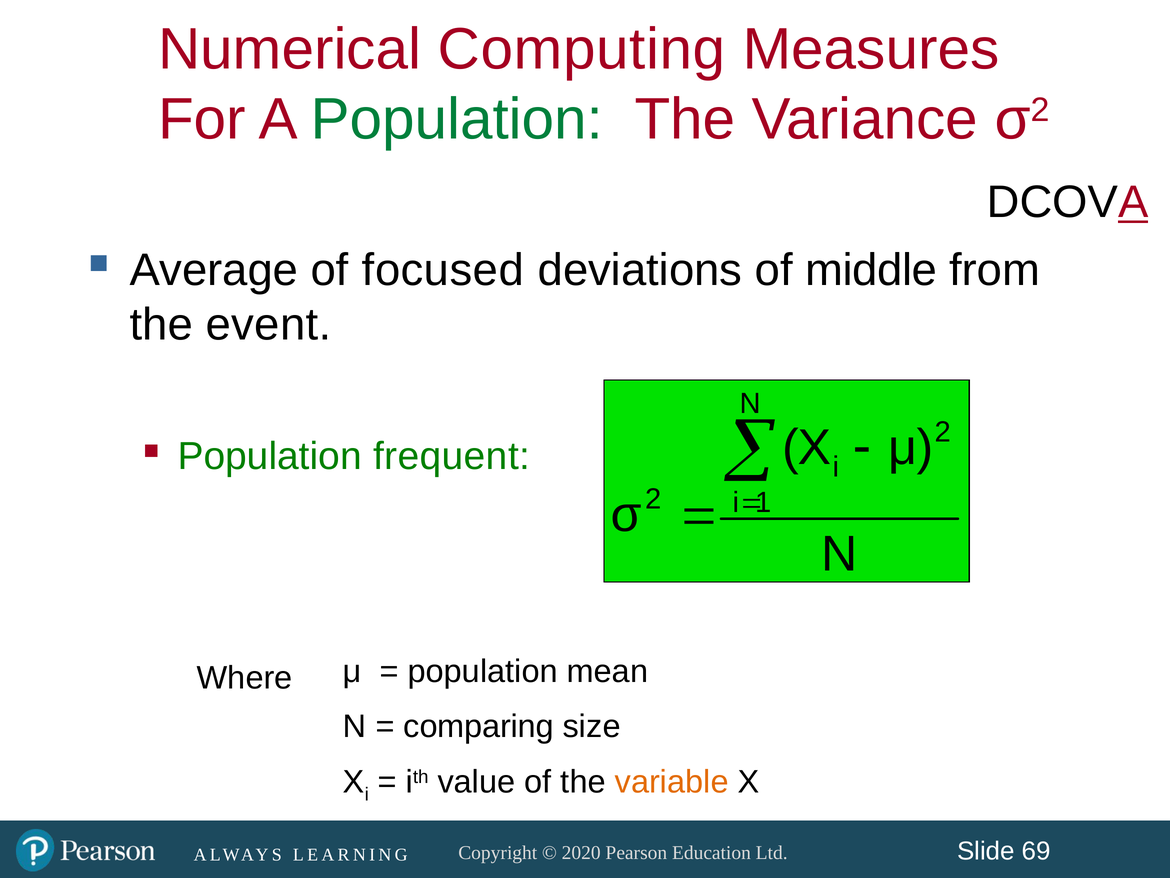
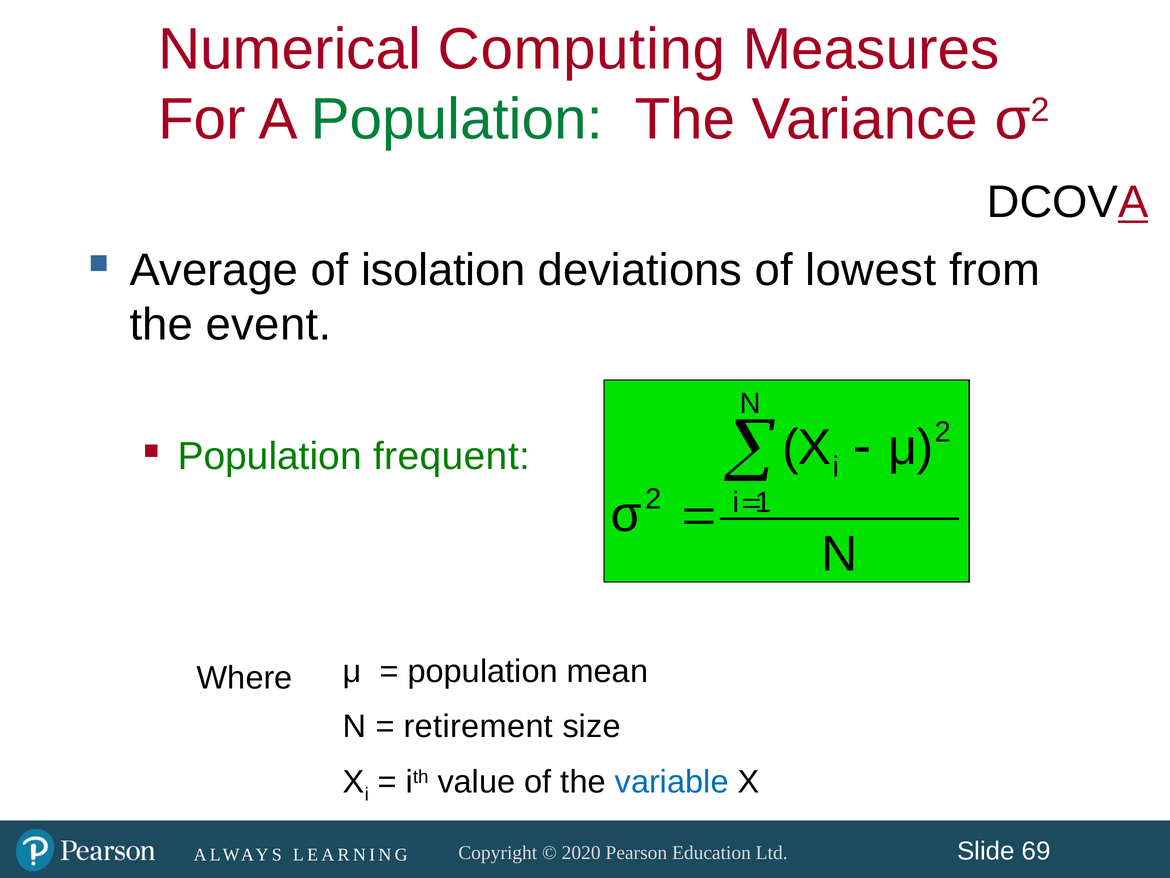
focused: focused -> isolation
middle: middle -> lowest
comparing: comparing -> retirement
variable colour: orange -> blue
